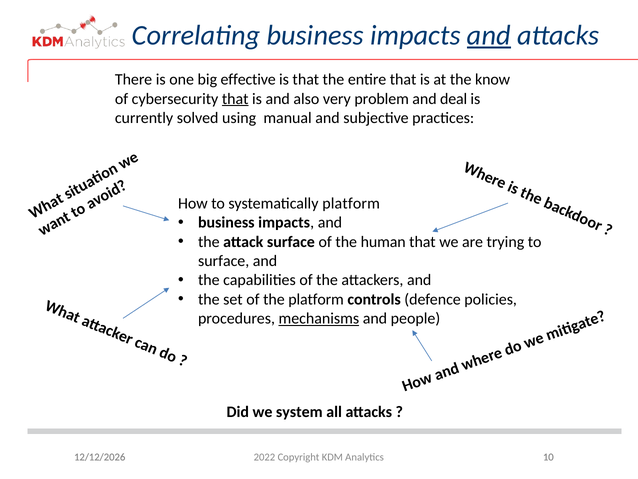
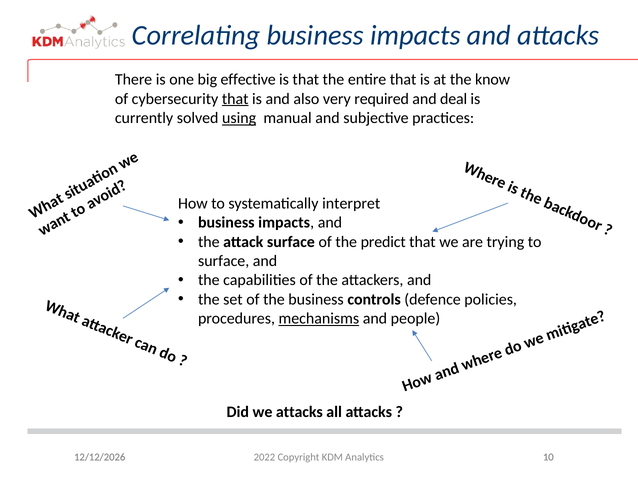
and at (489, 35) underline: present -> none
problem: problem -> required
using underline: none -> present
systematically platform: platform -> interpret
human: human -> predict
the platform: platform -> business
we system: system -> attacks
